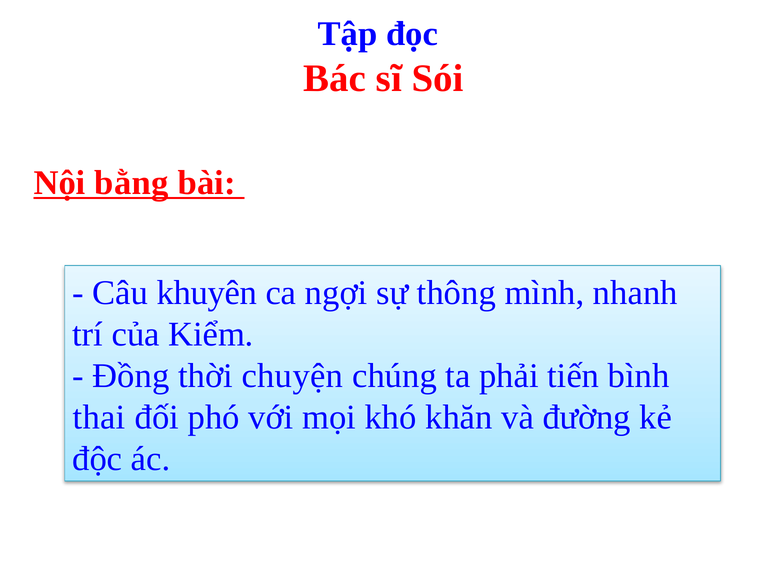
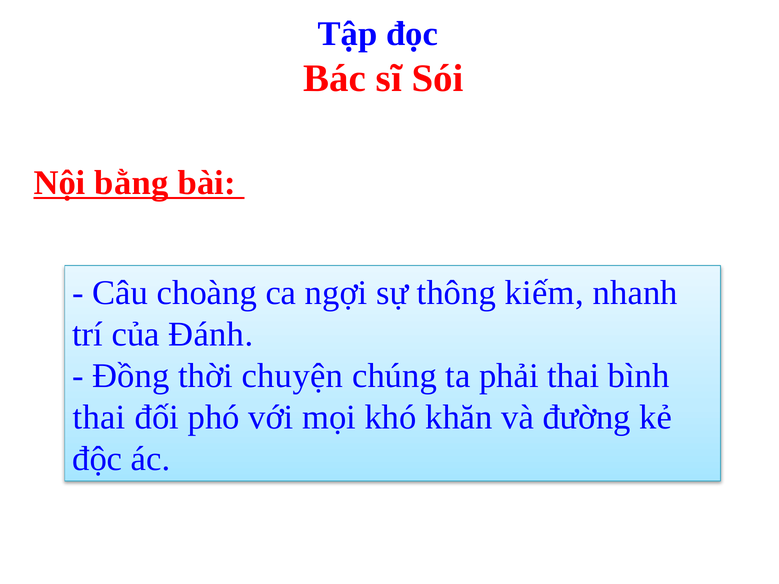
khuyên: khuyên -> choàng
mình: mình -> kiếm
Kiểm: Kiểm -> Đánh
phải tiến: tiến -> thai
